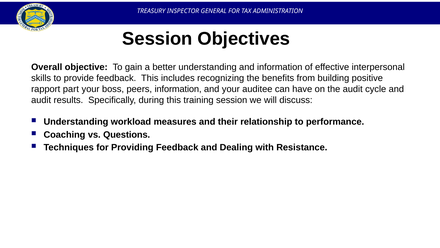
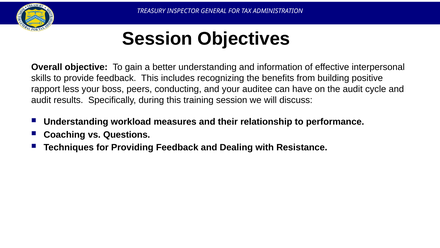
part: part -> less
peers information: information -> conducting
